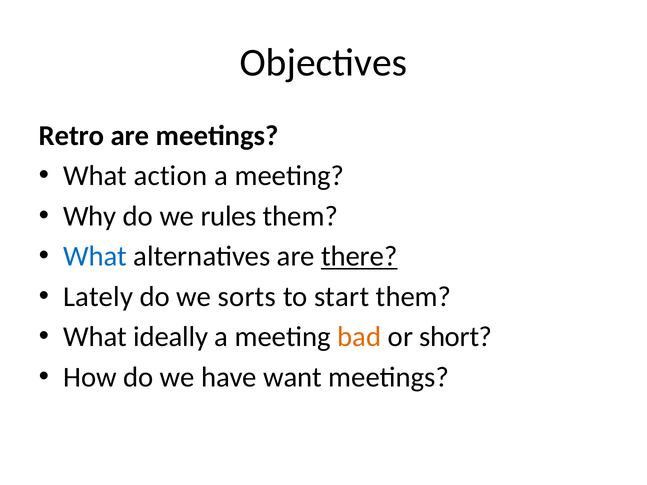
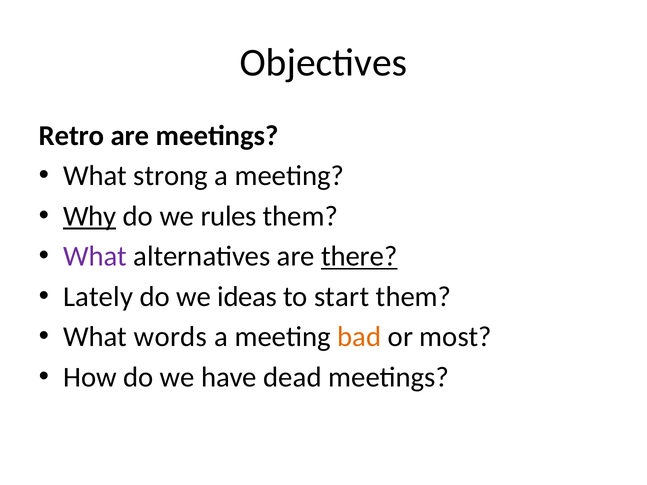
action: action -> strong
Why underline: none -> present
What at (95, 257) colour: blue -> purple
sorts: sorts -> ideas
ideally: ideally -> words
short: short -> most
want: want -> dead
